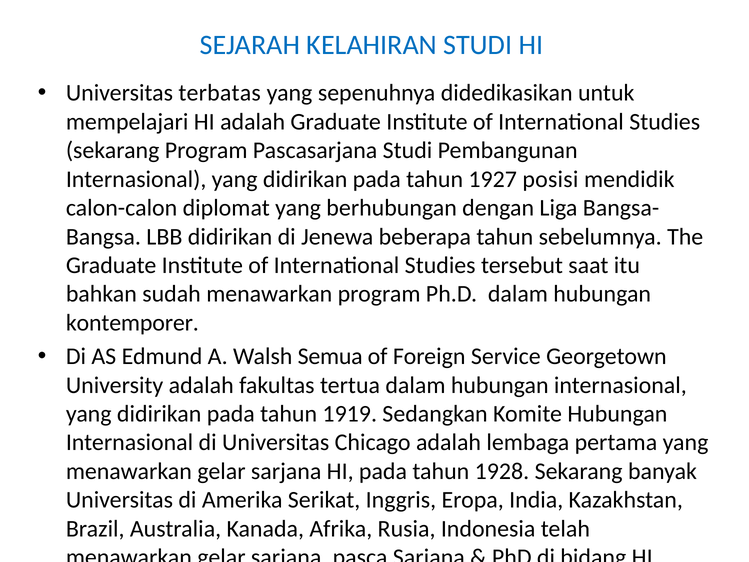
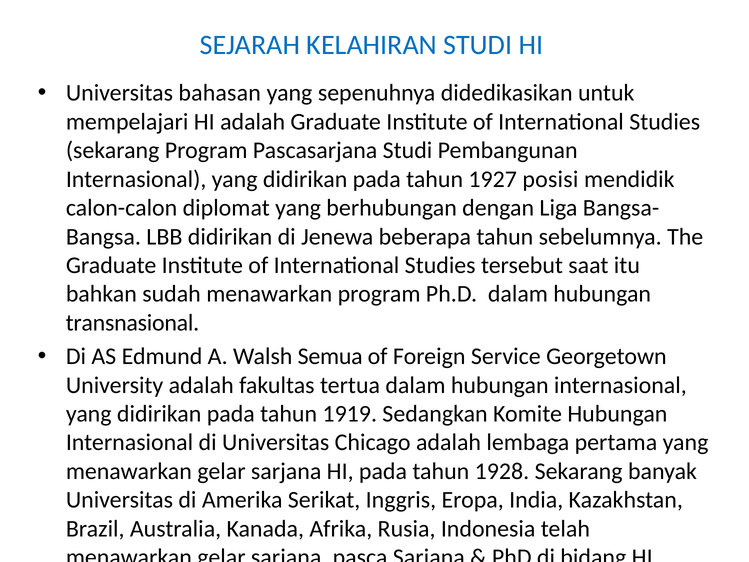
terbatas: terbatas -> bahasan
kontemporer: kontemporer -> transnasional
